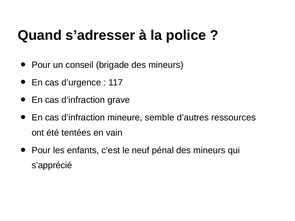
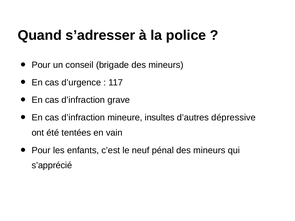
semble: semble -> insultes
ressources: ressources -> dépressive
